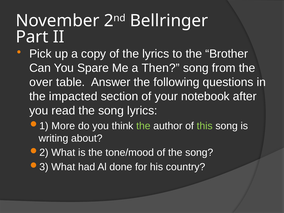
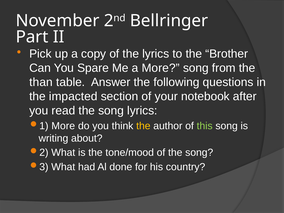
a Then: Then -> More
over: over -> than
the at (143, 126) colour: light green -> yellow
